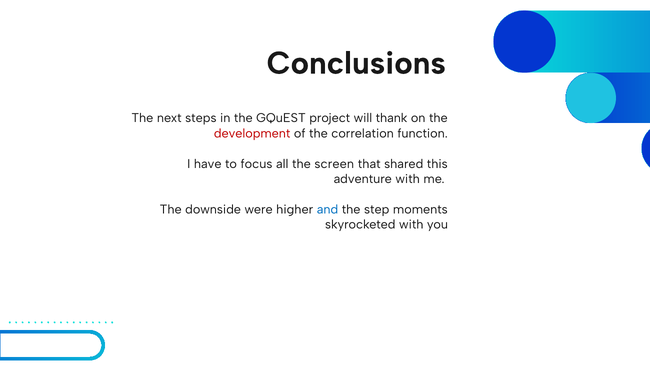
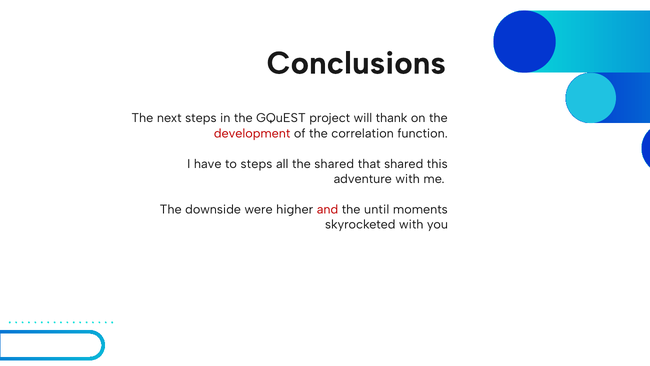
to focus: focus -> steps
the screen: screen -> shared
and colour: blue -> red
step: step -> until
